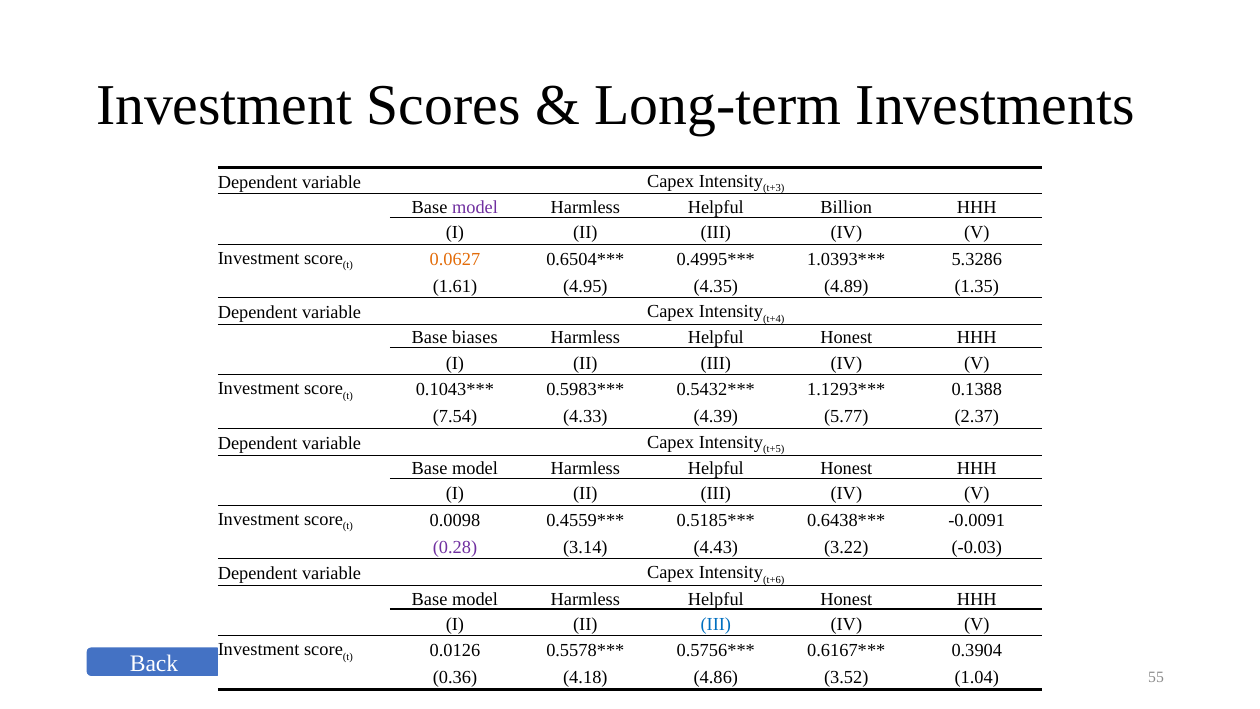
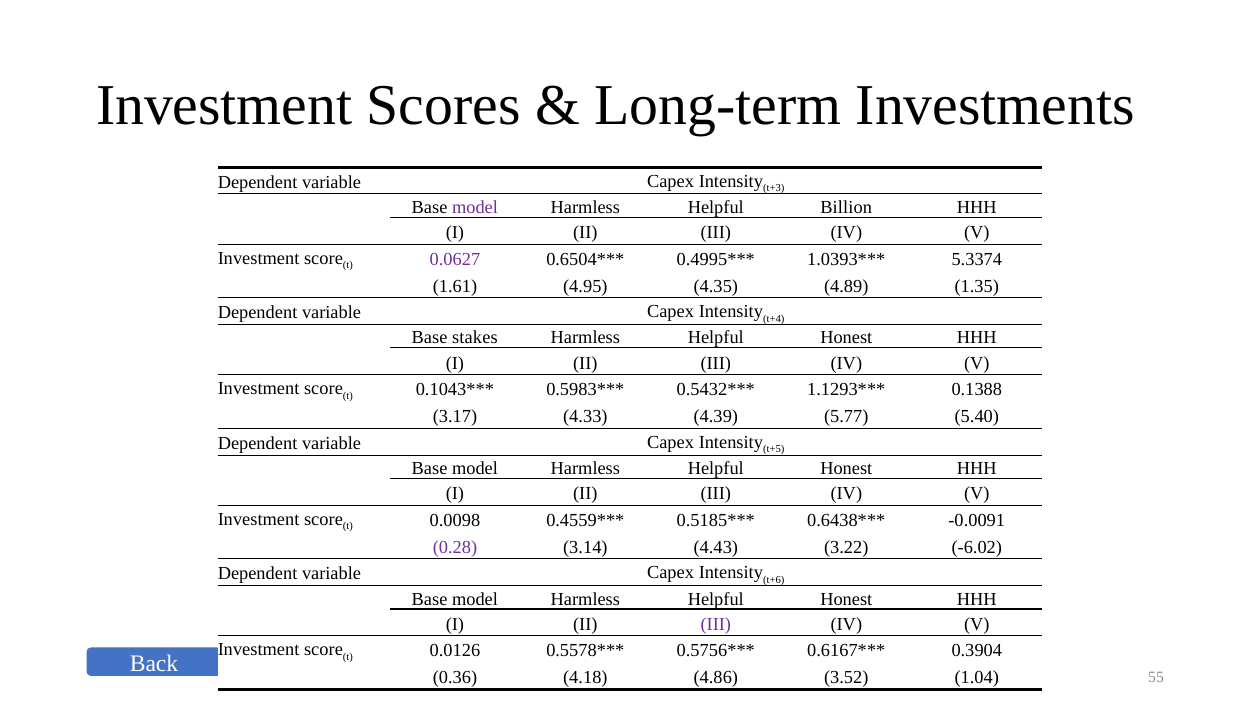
0.0627 colour: orange -> purple
5.3286: 5.3286 -> 5.3374
biases: biases -> stakes
7.54: 7.54 -> 3.17
2.37: 2.37 -> 5.40
-0.03: -0.03 -> -6.02
III at (716, 624) colour: blue -> purple
